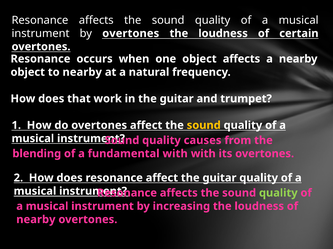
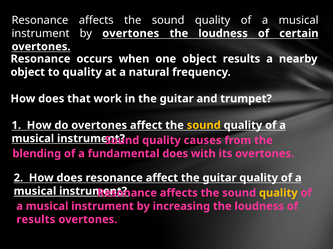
object affects: affects -> results
to nearby: nearby -> quality
fundamental with: with -> does
quality at (278, 193) colour: light green -> yellow
nearby at (36, 220): nearby -> results
